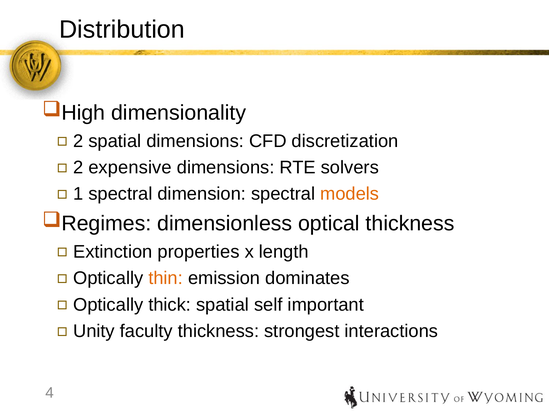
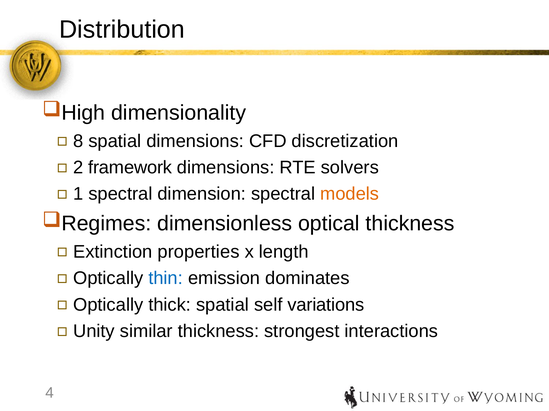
2 at (78, 141): 2 -> 8
expensive: expensive -> framework
thin colour: orange -> blue
important: important -> variations
faculty: faculty -> similar
